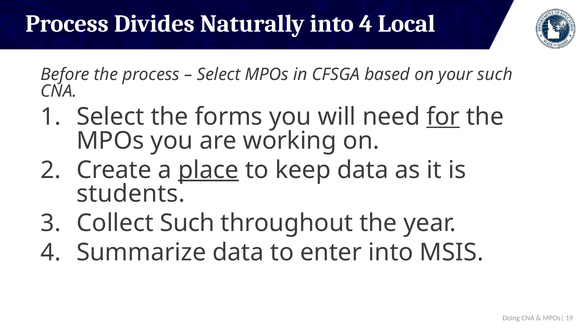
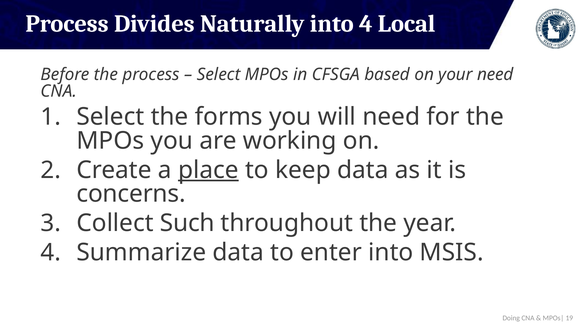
your such: such -> need
for underline: present -> none
students: students -> concerns
